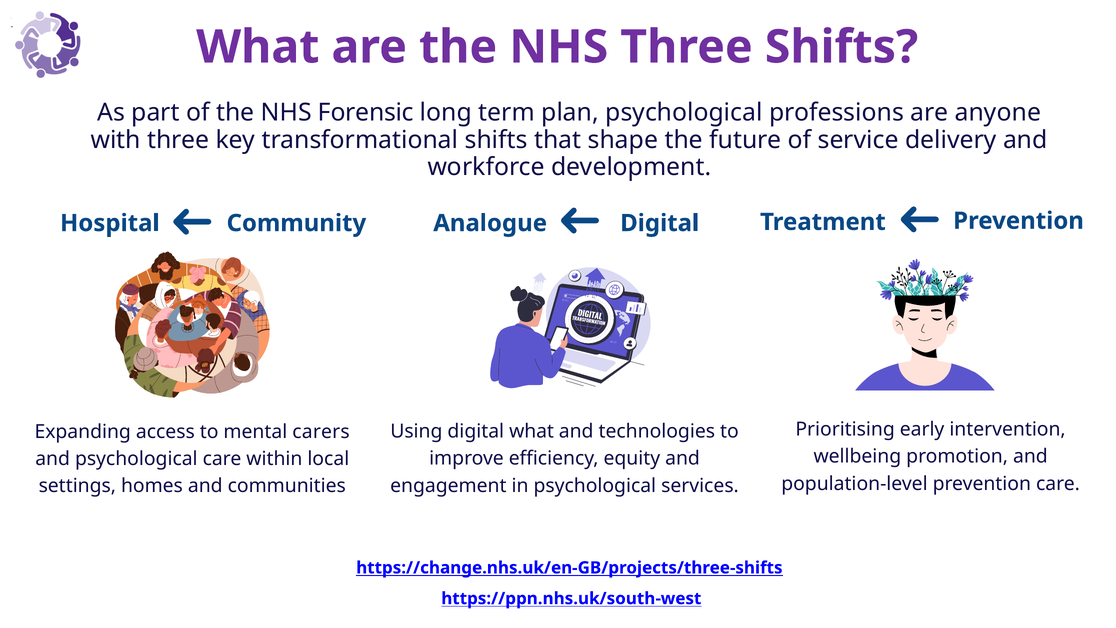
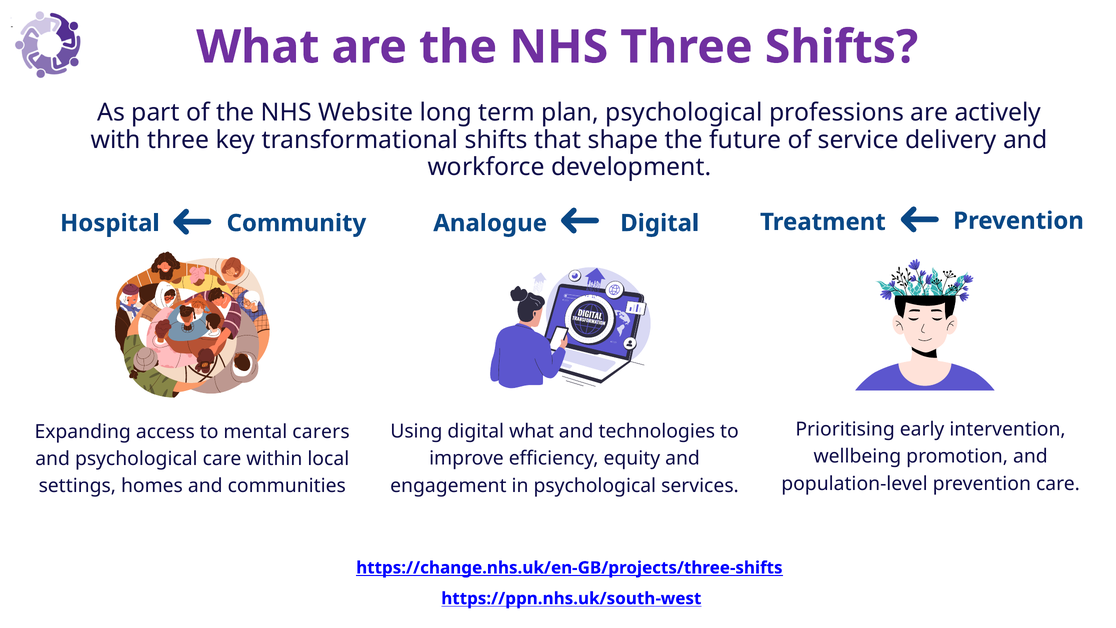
Forensic: Forensic -> Website
anyone: anyone -> actively
